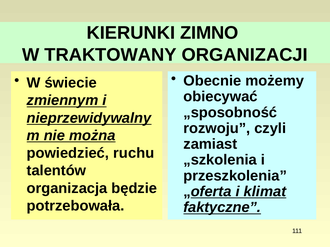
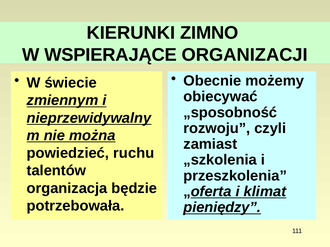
TRAKTOWANY: TRAKTOWANY -> WSPIERAJĄCE
faktyczne: faktyczne -> pieniędzy
